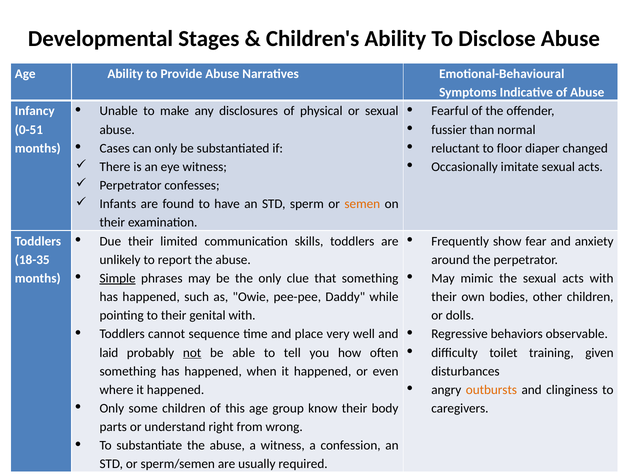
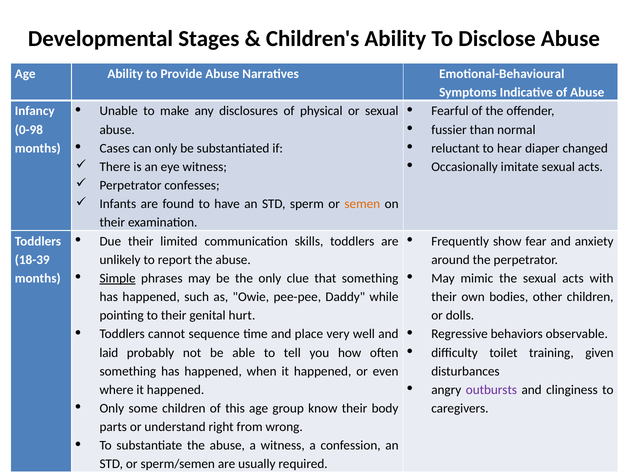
0-51: 0-51 -> 0-98
floor: floor -> hear
18-35: 18-35 -> 18-39
genital with: with -> hurt
not underline: present -> none
outbursts colour: orange -> purple
